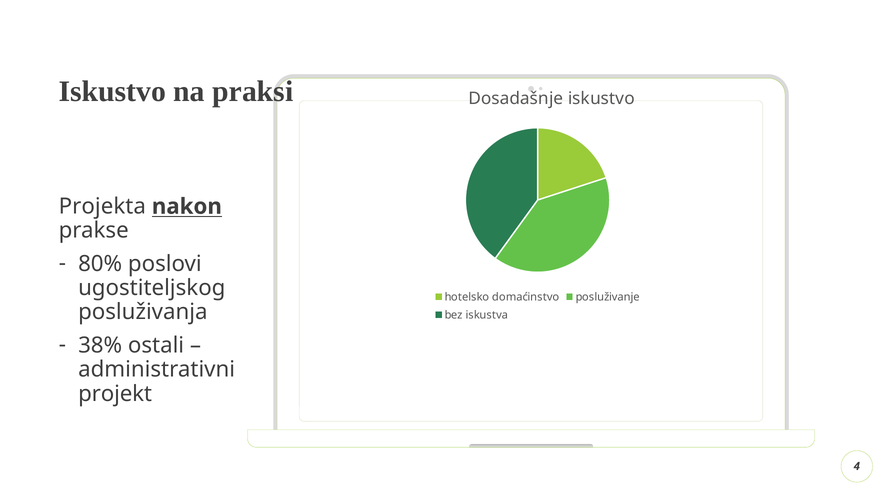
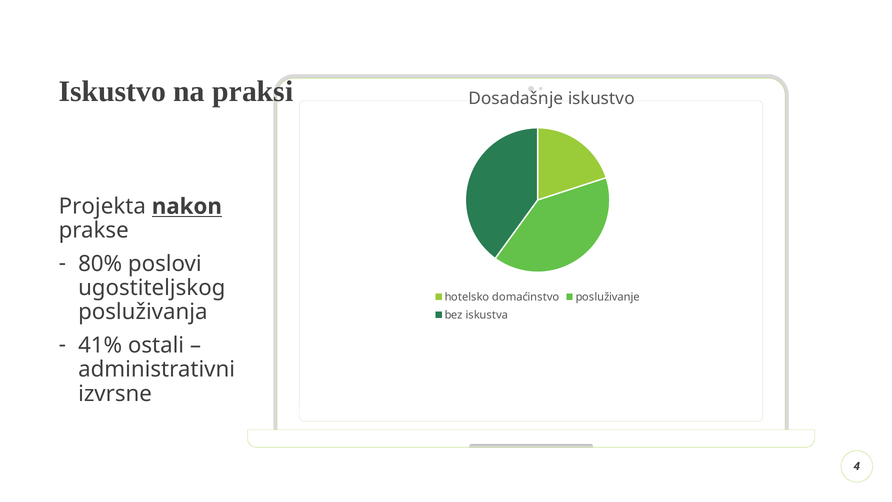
38%: 38% -> 41%
projekt: projekt -> izvrsne
